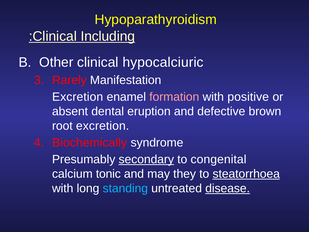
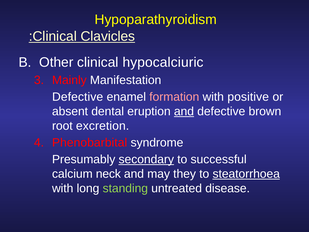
Including: Including -> Clavicles
Rarely: Rarely -> Mainly
Excretion at (78, 97): Excretion -> Defective
and at (184, 111) underline: none -> present
Biochemically: Biochemically -> Phenobarbital
congenital: congenital -> successful
tonic: tonic -> neck
standing colour: light blue -> light green
disease underline: present -> none
